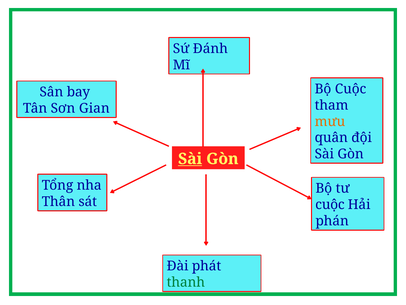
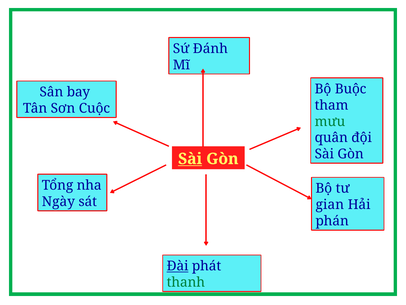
Bộ Cuộc: Cuộc -> Buộc
Gian: Gian -> Cuộc
mưu colour: orange -> green
Thân: Thân -> Ngày
cuộc at (330, 204): cuộc -> gian
Đài underline: none -> present
